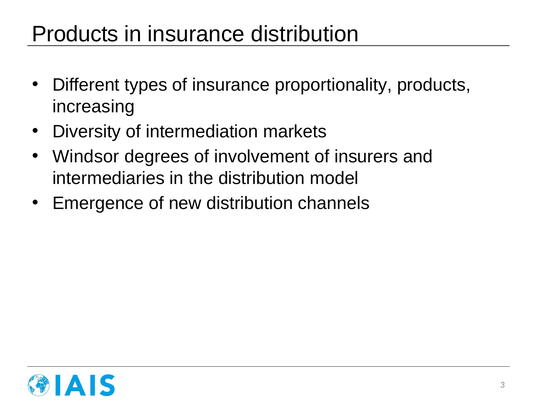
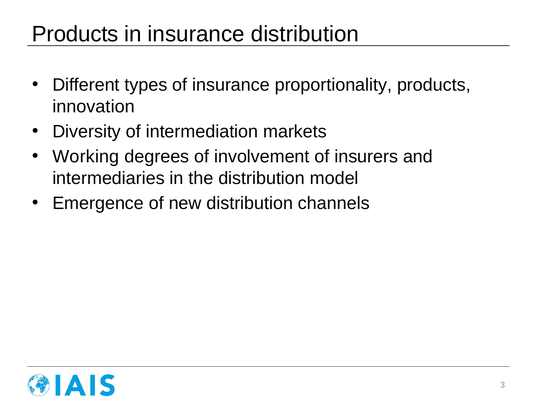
increasing: increasing -> innovation
Windsor: Windsor -> Working
